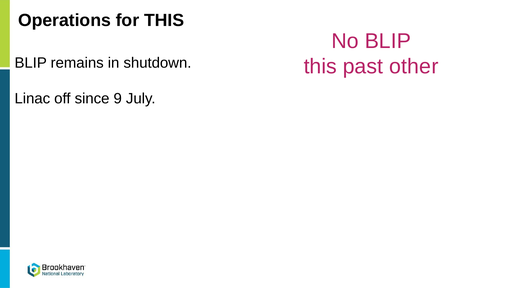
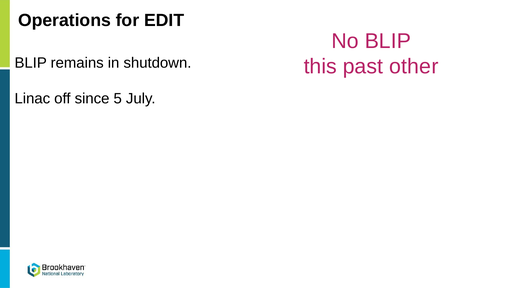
for THIS: THIS -> EDIT
9: 9 -> 5
